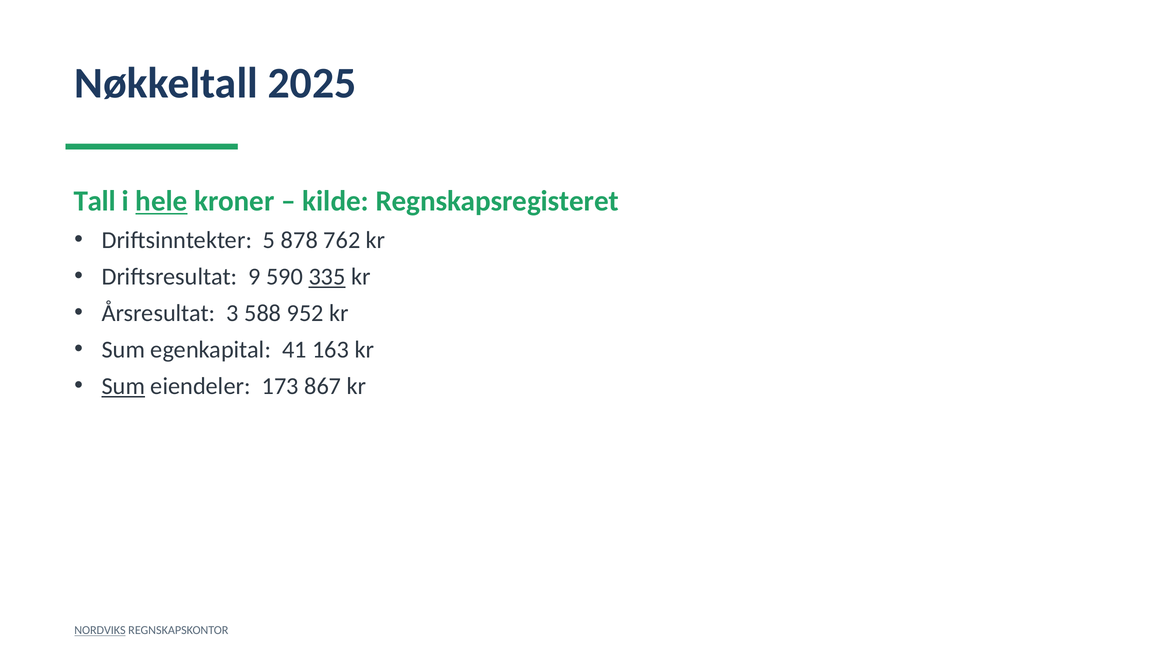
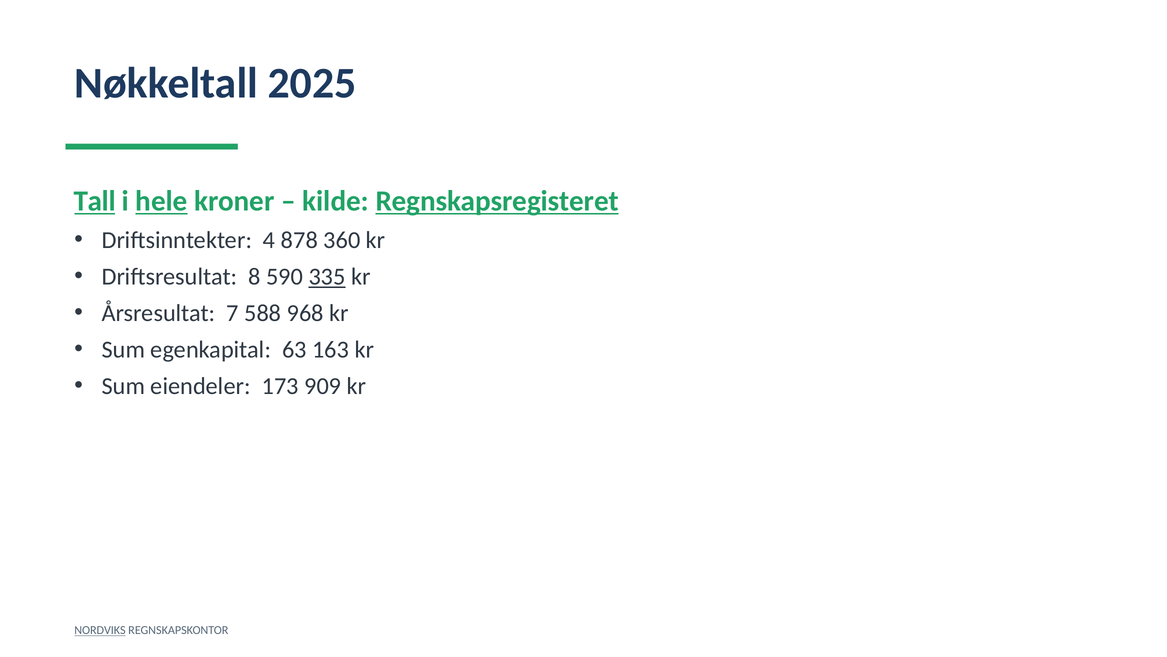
Tall underline: none -> present
Regnskapsregisteret underline: none -> present
5: 5 -> 4
762: 762 -> 360
9: 9 -> 8
3: 3 -> 7
952: 952 -> 968
41: 41 -> 63
Sum at (123, 386) underline: present -> none
867: 867 -> 909
